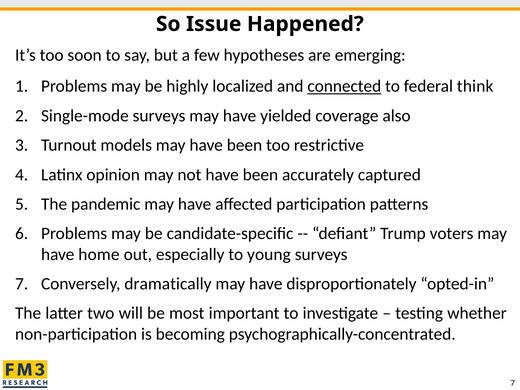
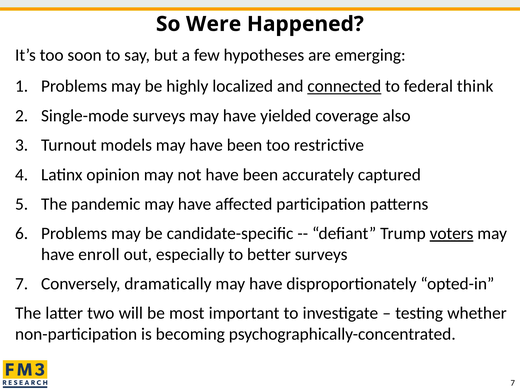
Issue: Issue -> Were
voters underline: none -> present
home: home -> enroll
young: young -> better
